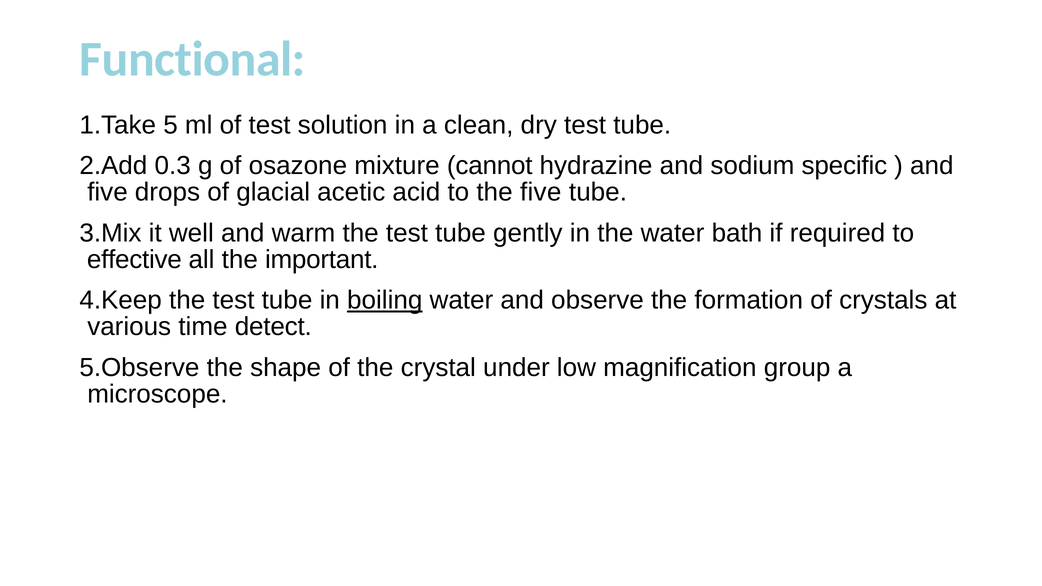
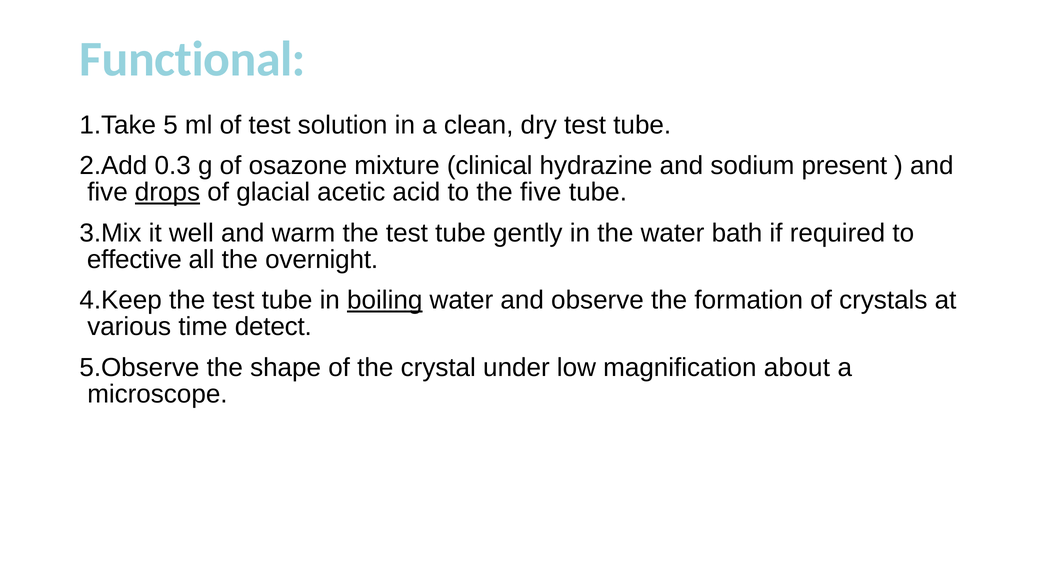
cannot: cannot -> clinical
specific: specific -> present
drops underline: none -> present
important: important -> overnight
group: group -> about
